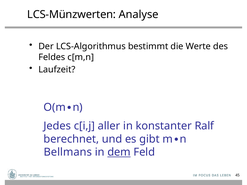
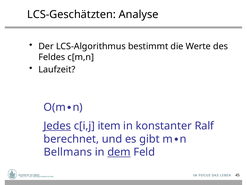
LCS-Münzwerten: LCS-Münzwerten -> LCS-Geschätzten
Jedes underline: none -> present
aller: aller -> item
